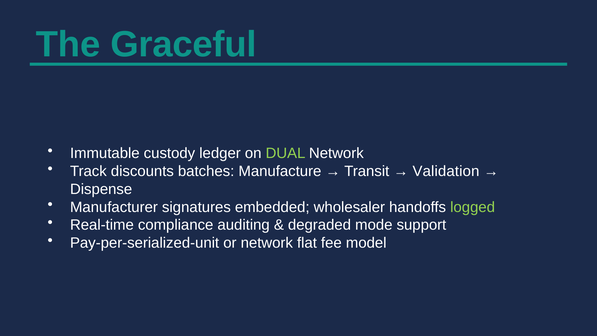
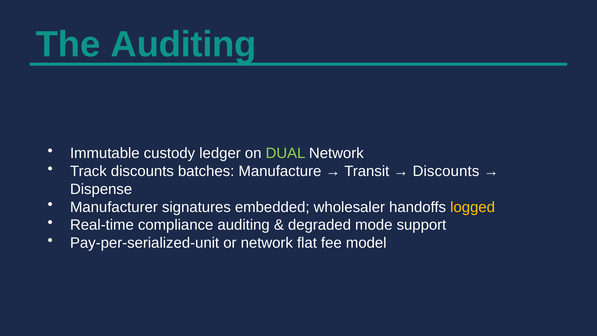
The Graceful: Graceful -> Auditing
Validation at (446, 171): Validation -> Discounts
logged colour: light green -> yellow
